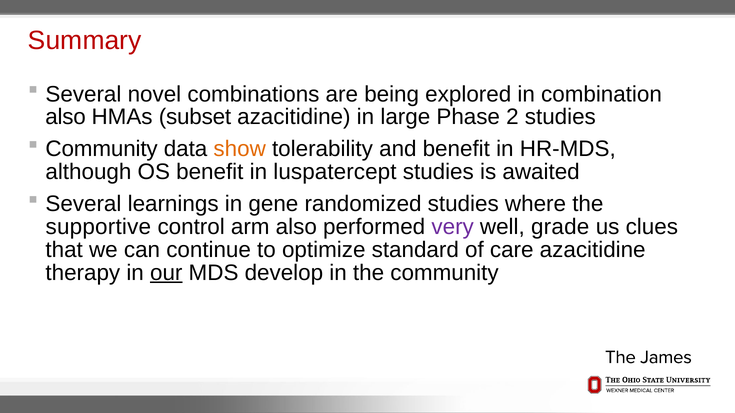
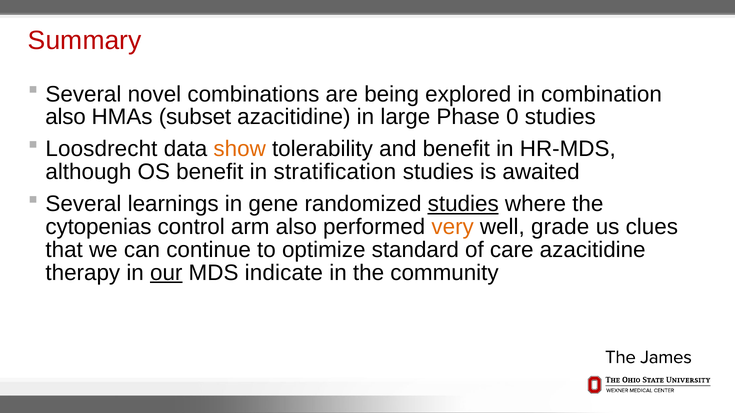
2: 2 -> 0
Community at (102, 149): Community -> Loosdrecht
luspatercept: luspatercept -> stratification
studies at (463, 204) underline: none -> present
supportive: supportive -> cytopenias
very colour: purple -> orange
develop: develop -> indicate
